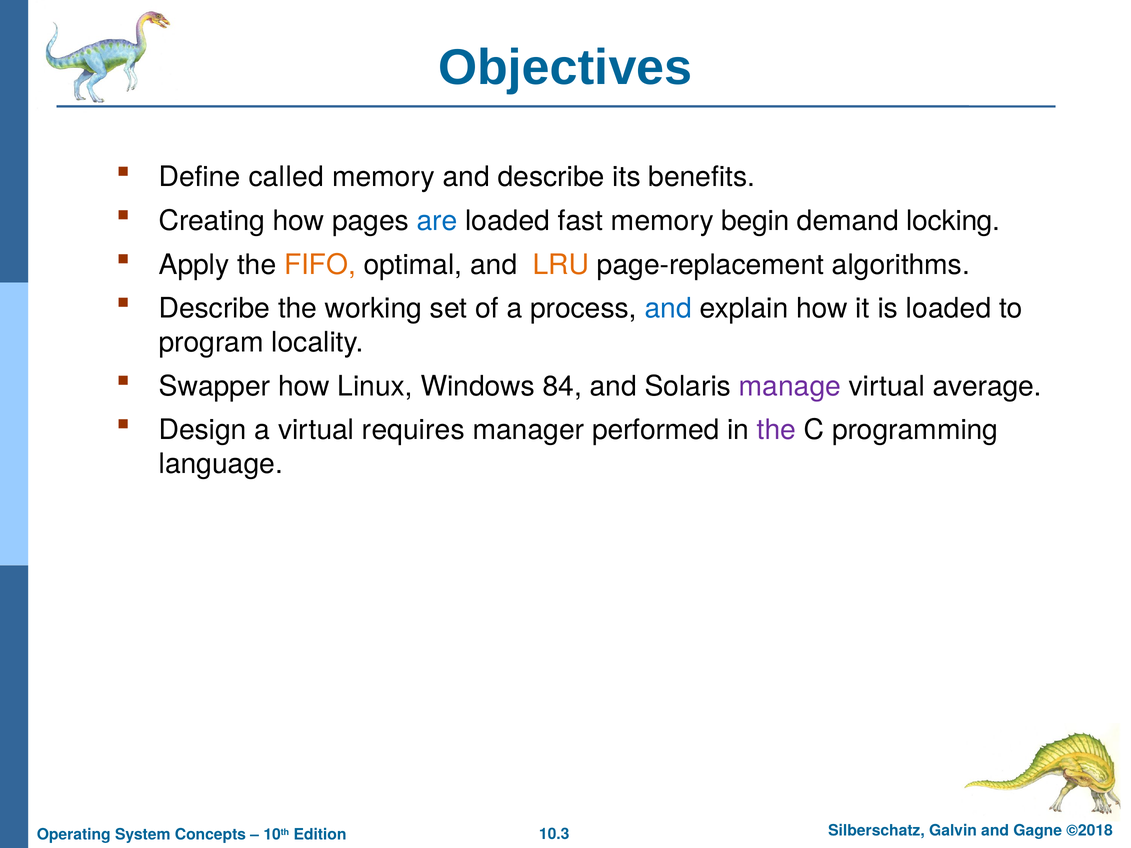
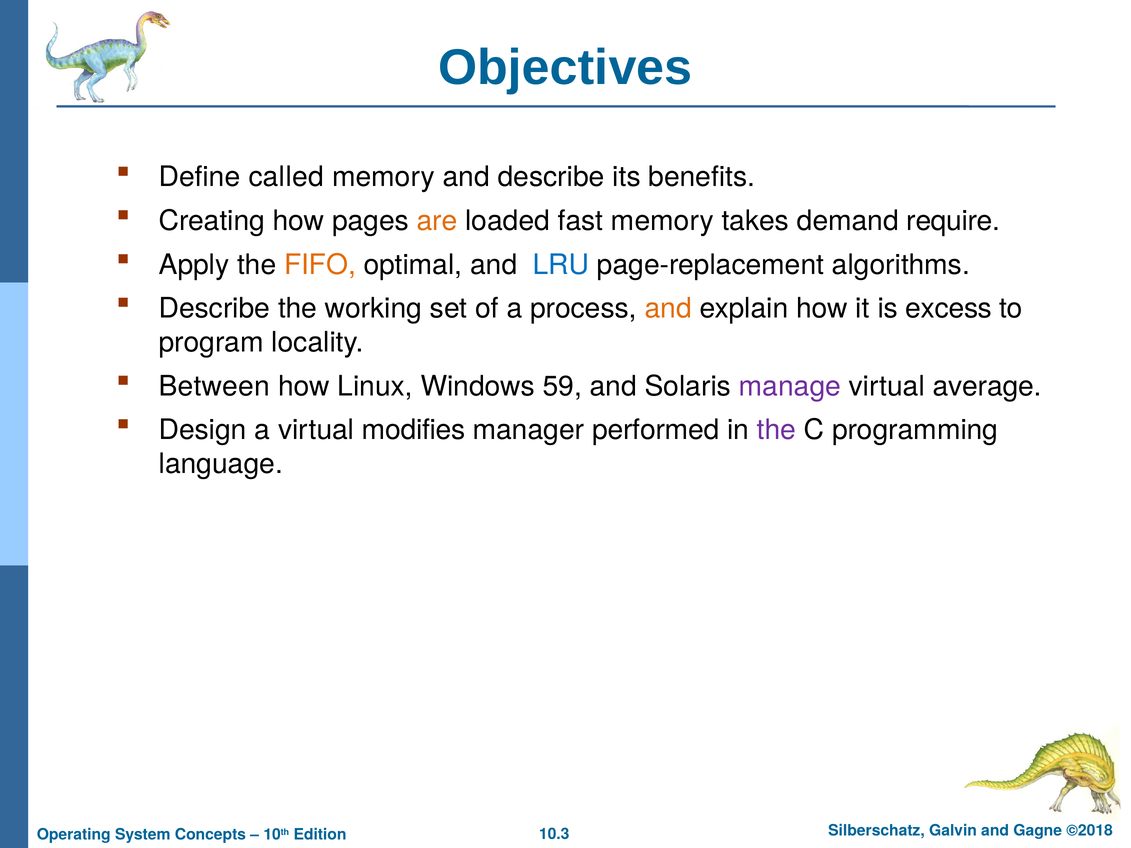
are colour: blue -> orange
begin: begin -> takes
locking: locking -> require
LRU colour: orange -> blue
and at (668, 309) colour: blue -> orange
is loaded: loaded -> excess
Swapper: Swapper -> Between
84: 84 -> 59
requires: requires -> modifies
